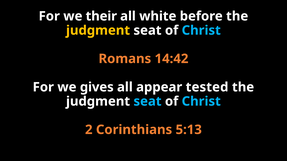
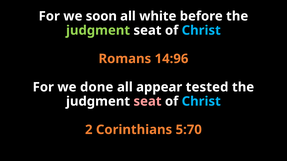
their: their -> soon
judgment at (98, 30) colour: yellow -> light green
14:42: 14:42 -> 14:96
gives: gives -> done
seat at (147, 102) colour: light blue -> pink
5:13: 5:13 -> 5:70
